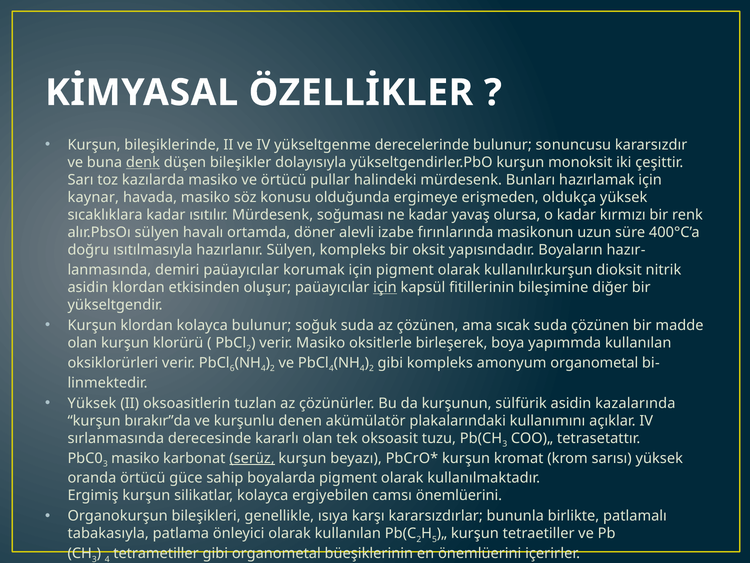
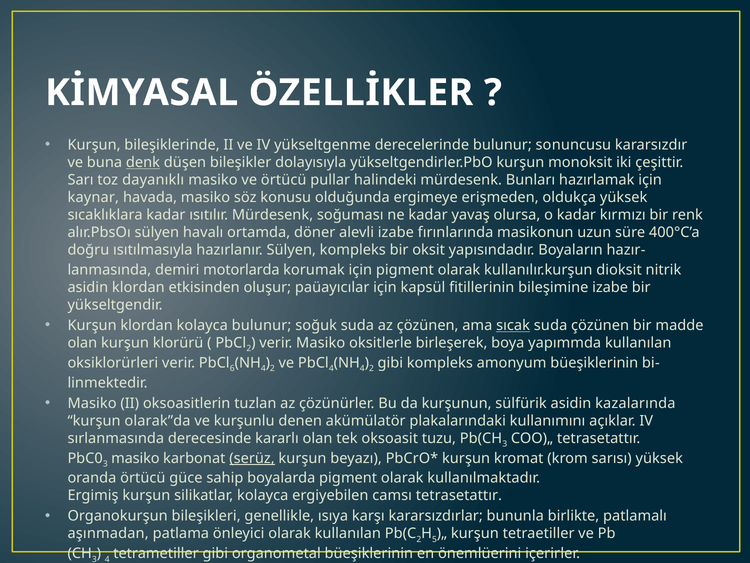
kazılarda: kazılarda -> dayanıklı
demiri paüayıcılar: paüayıcılar -> motorlarda
için at (385, 287) underline: present -> none
bileşimine diğer: diğer -> izabe
sıcak underline: none -> present
amonyum organometal: organometal -> büeşiklerinin
Yüksek at (92, 403): Yüksek -> Masiko
bırakır”da: bırakır”da -> olarak”da
camsı önemlüerini: önemlüerini -> tetrasetattır
tabakasıyla: tabakasıyla -> aşınmadan
